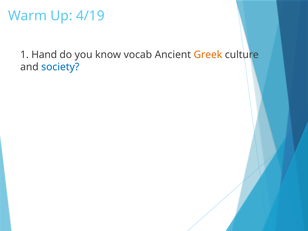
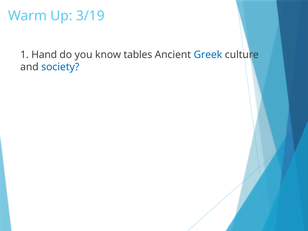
4/19: 4/19 -> 3/19
vocab: vocab -> tables
Greek colour: orange -> blue
